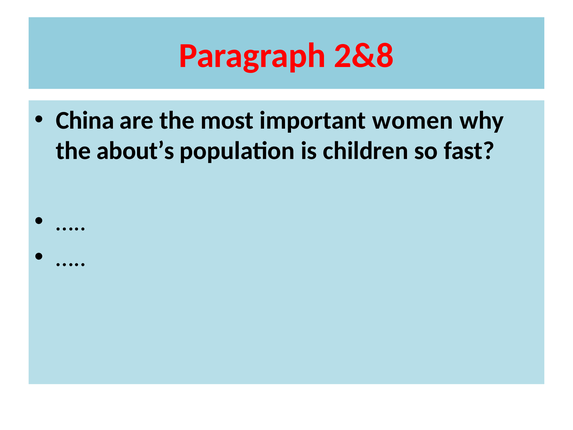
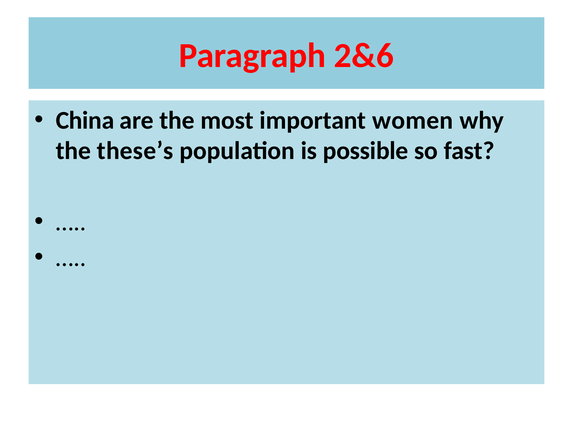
2&8: 2&8 -> 2&6
about’s: about’s -> these’s
children: children -> possible
